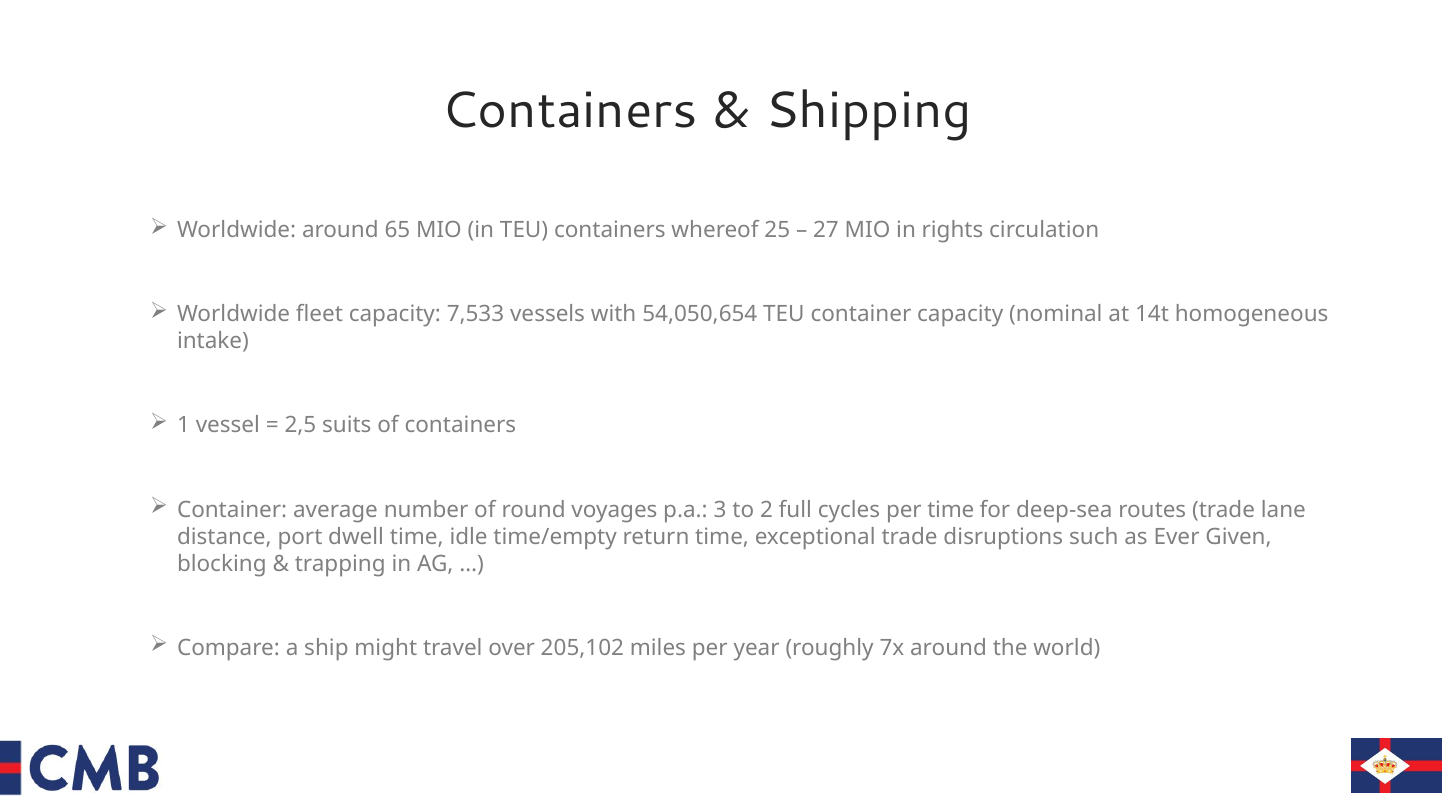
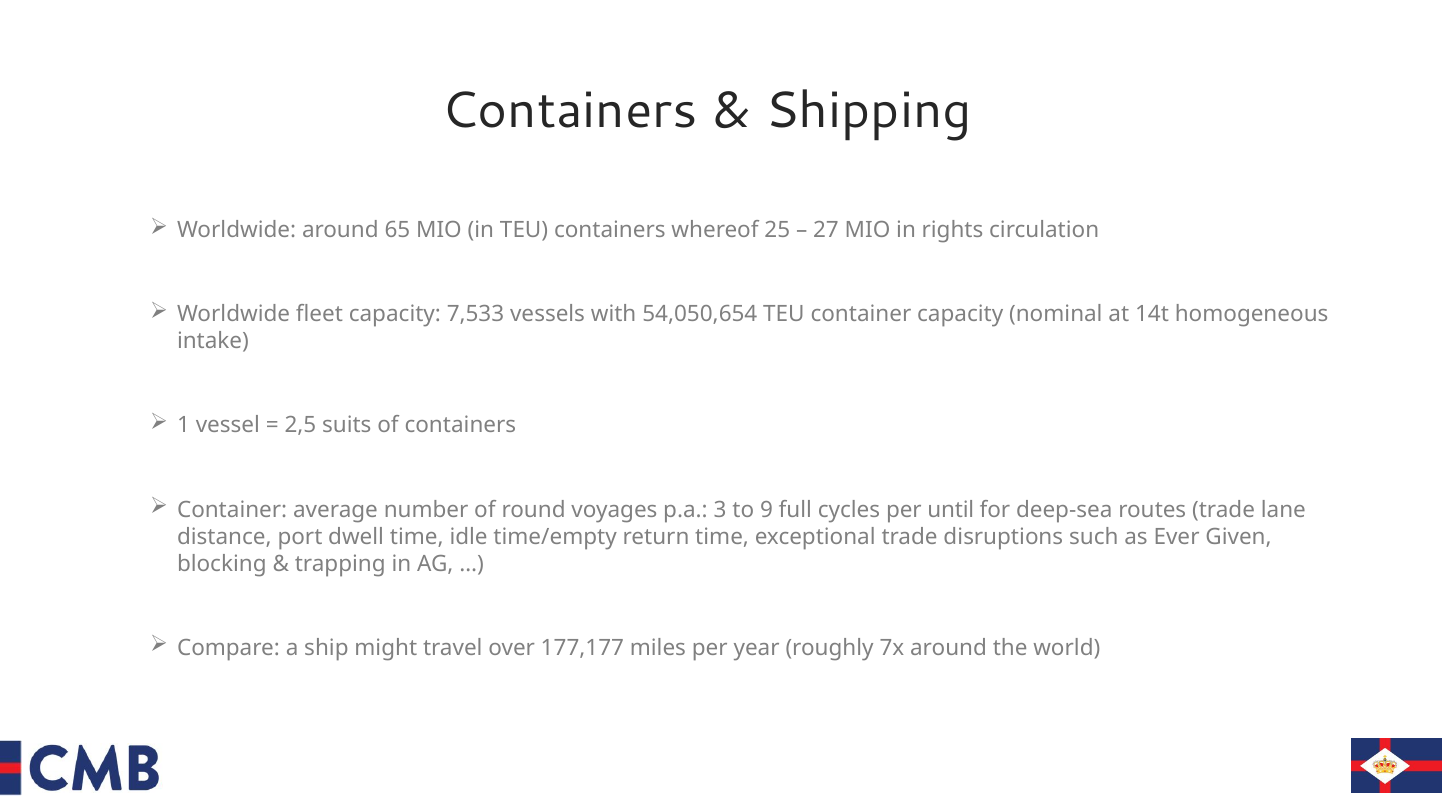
2: 2 -> 9
per time: time -> until
205,102: 205,102 -> 177,177
